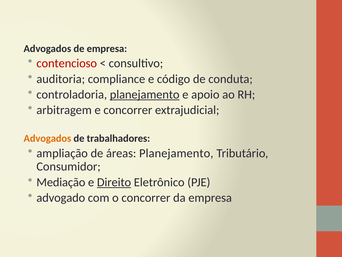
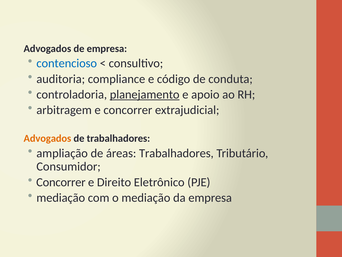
contencioso colour: red -> blue
áreas Planejamento: Planejamento -> Trabalhadores
Mediação at (61, 182): Mediação -> Concorrer
Direito underline: present -> none
advogado at (61, 197): advogado -> mediação
o concorrer: concorrer -> mediação
